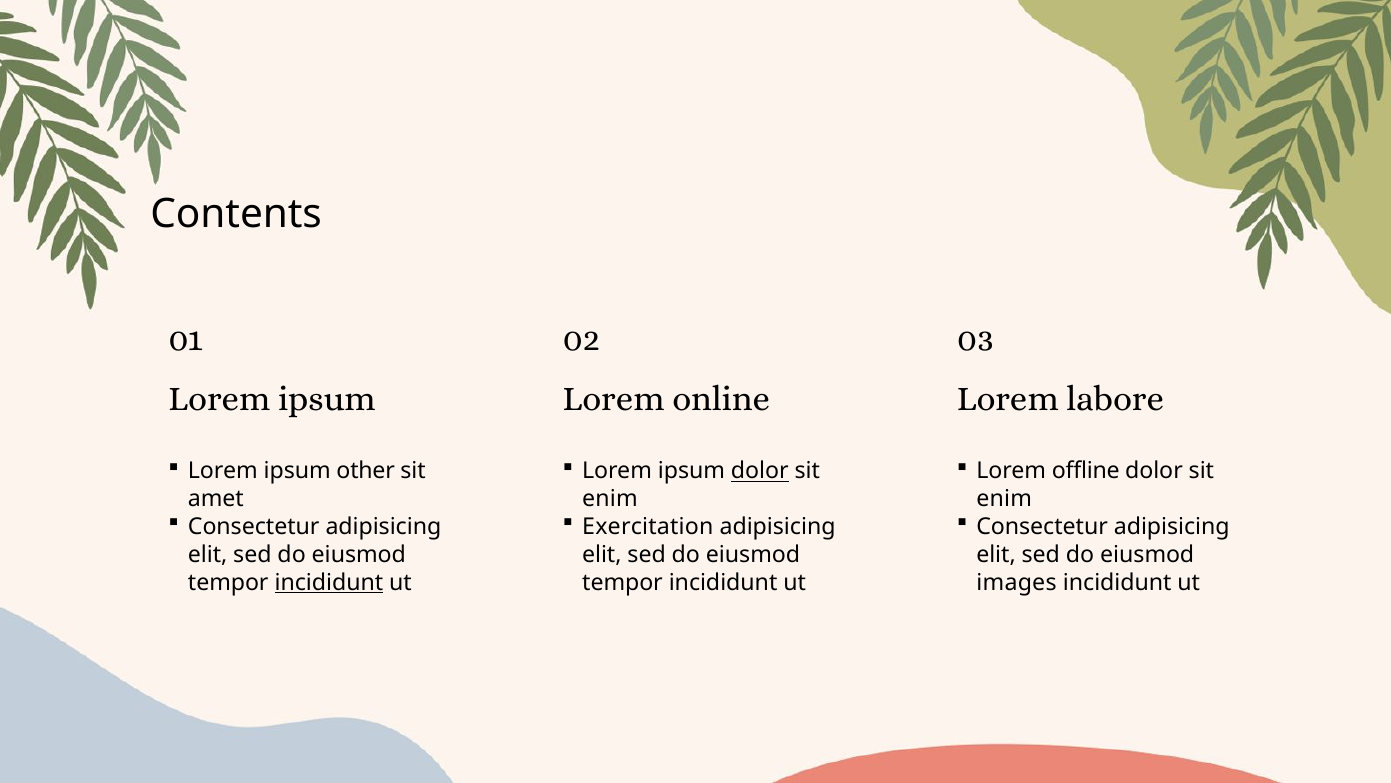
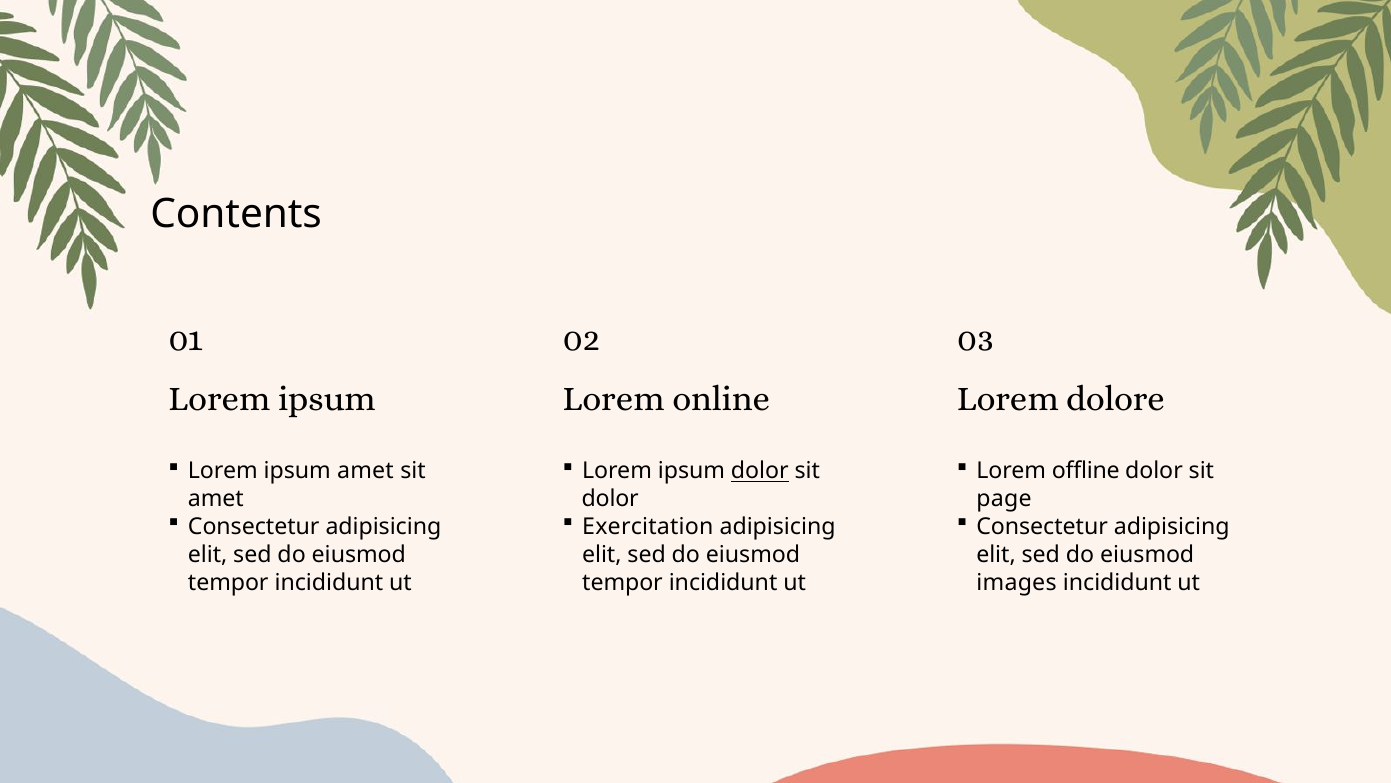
labore: labore -> dolore
ipsum other: other -> amet
enim at (610, 499): enim -> dolor
enim at (1004, 499): enim -> page
incididunt at (329, 582) underline: present -> none
